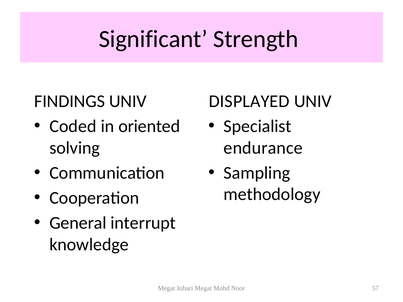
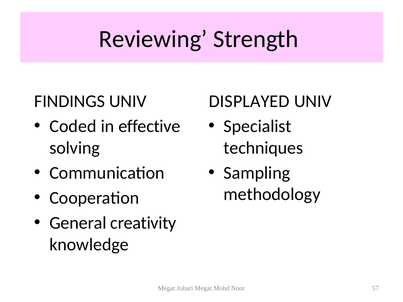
Significant: Significant -> Reviewing
oriented: oriented -> effective
endurance: endurance -> techniques
interrupt: interrupt -> creativity
